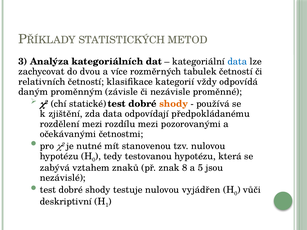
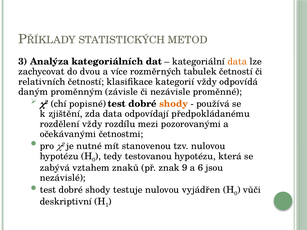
data at (237, 62) colour: blue -> orange
statické: statické -> popisné
rozdělení mezi: mezi -> vždy
8: 8 -> 9
5: 5 -> 6
